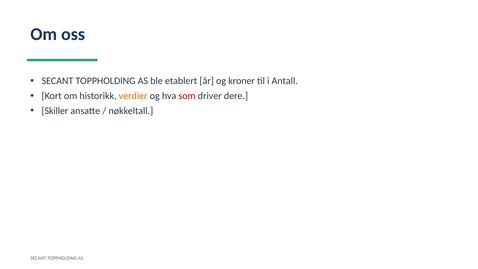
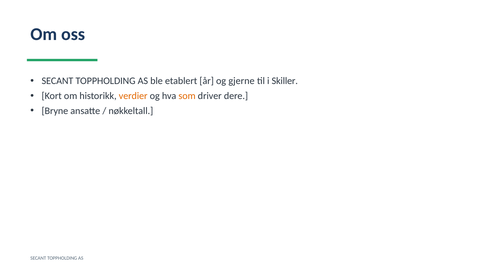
kroner: kroner -> gjerne
Antall: Antall -> Skiller
som colour: red -> orange
Skiller: Skiller -> Bryne
